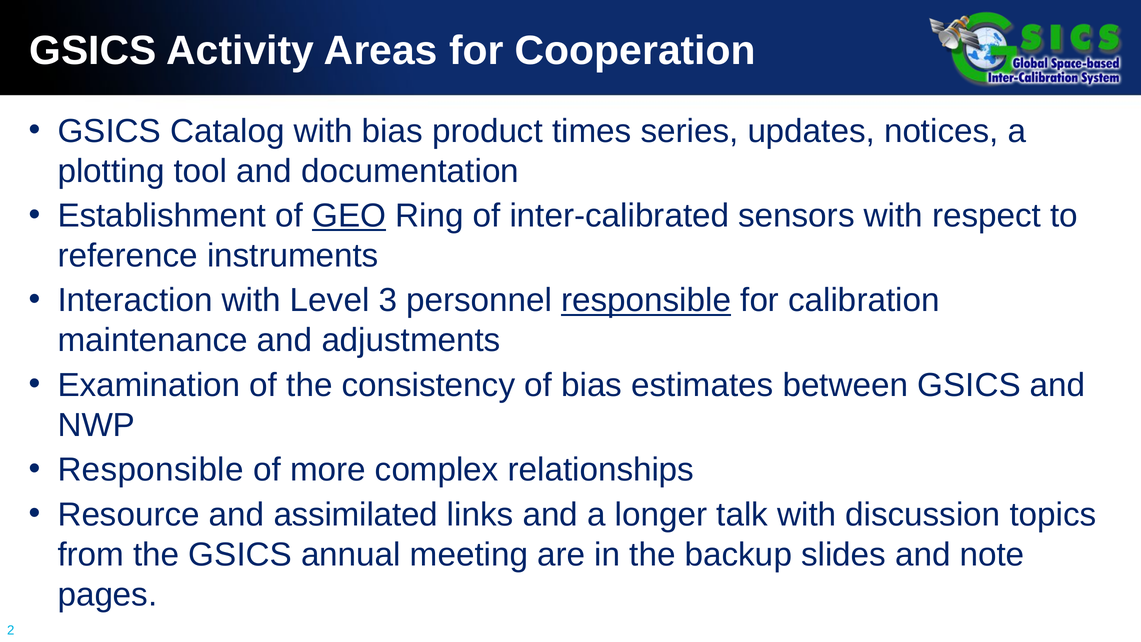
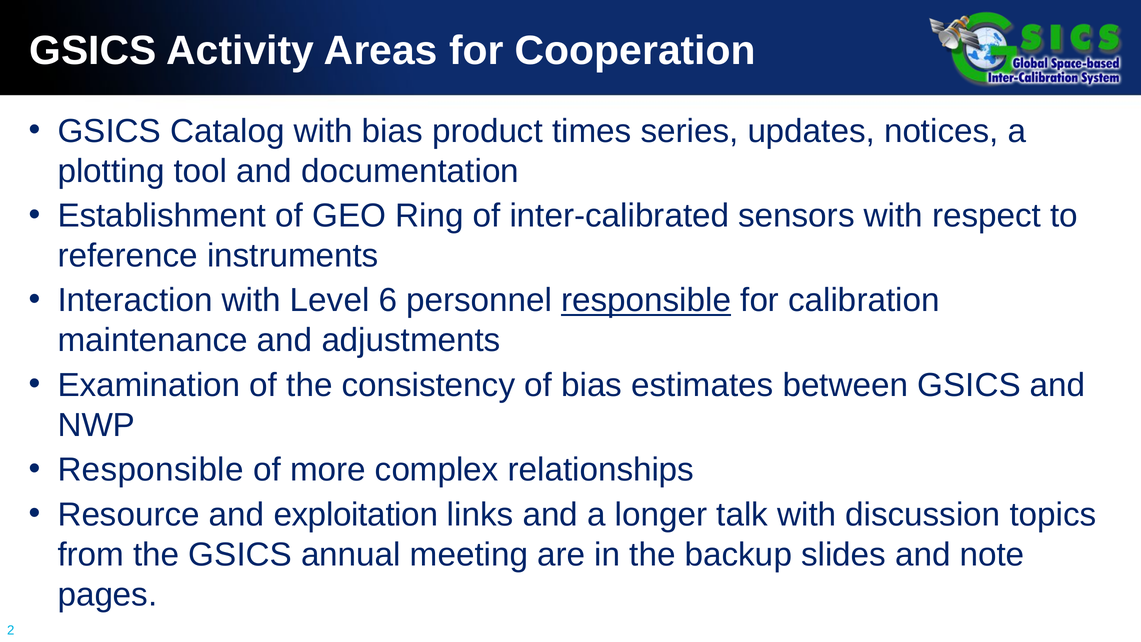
GEO underline: present -> none
3: 3 -> 6
assimilated: assimilated -> exploitation
